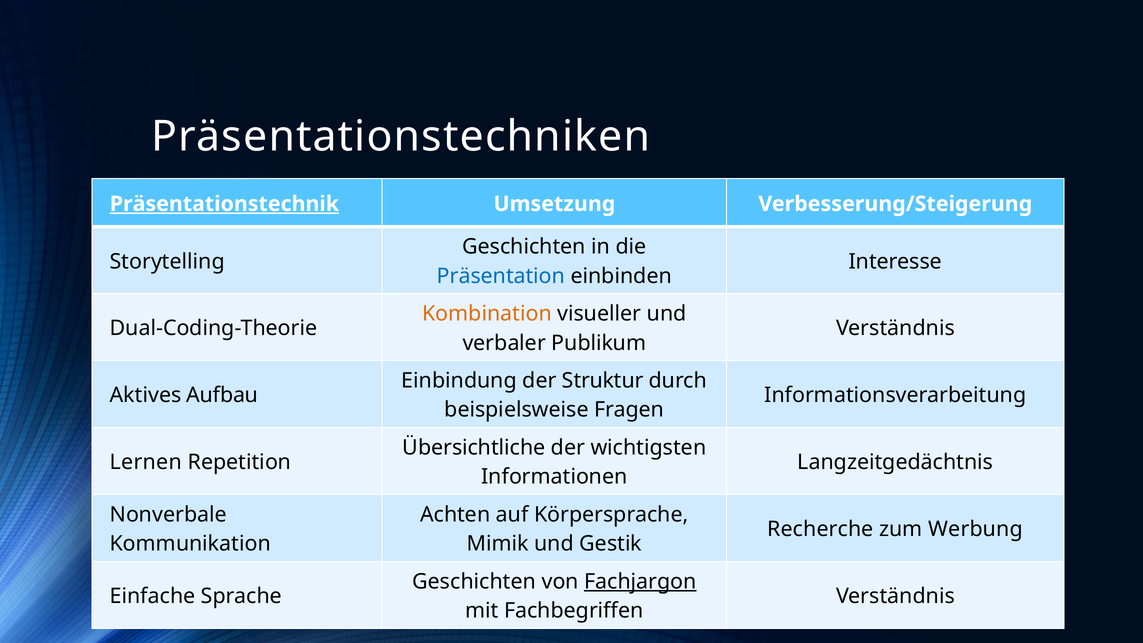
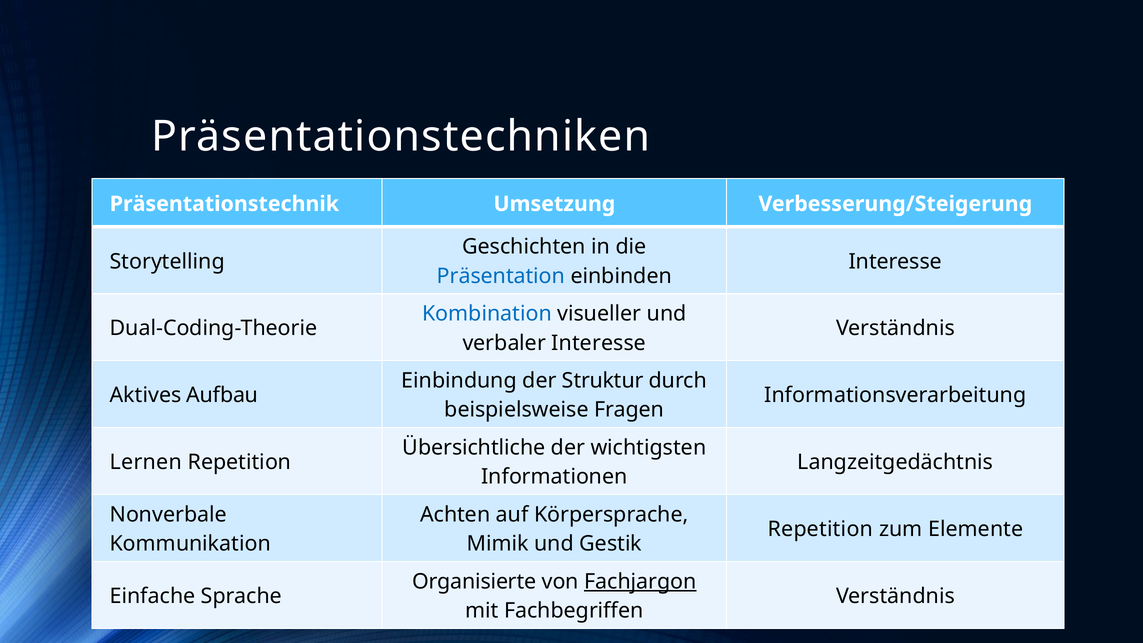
Präsentationstechnik underline: present -> none
Kombination colour: orange -> blue
verbaler Publikum: Publikum -> Interesse
Recherche at (820, 529): Recherche -> Repetition
Werbung: Werbung -> Elemente
Geschichten at (474, 582): Geschichten -> Organisierte
